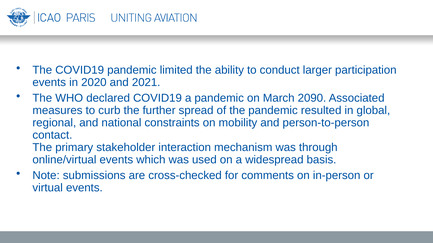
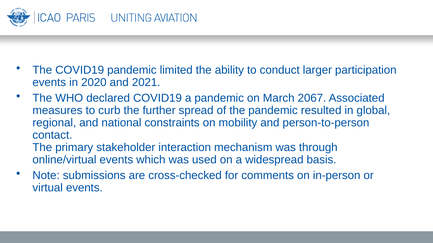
2090: 2090 -> 2067
